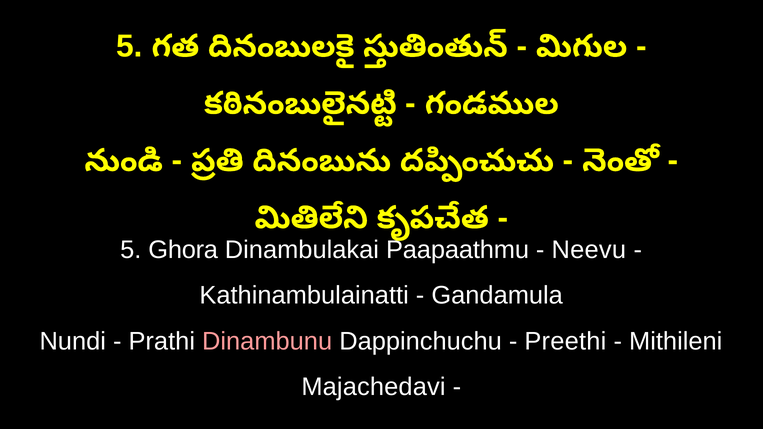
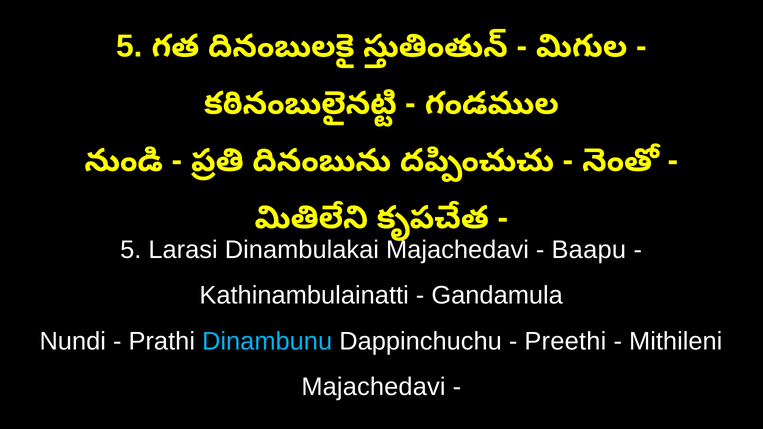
Ghora: Ghora -> Larasi
Dinambulakai Paapaathmu: Paapaathmu -> Majachedavi
Neevu: Neevu -> Baapu
Dinambunu colour: pink -> light blue
